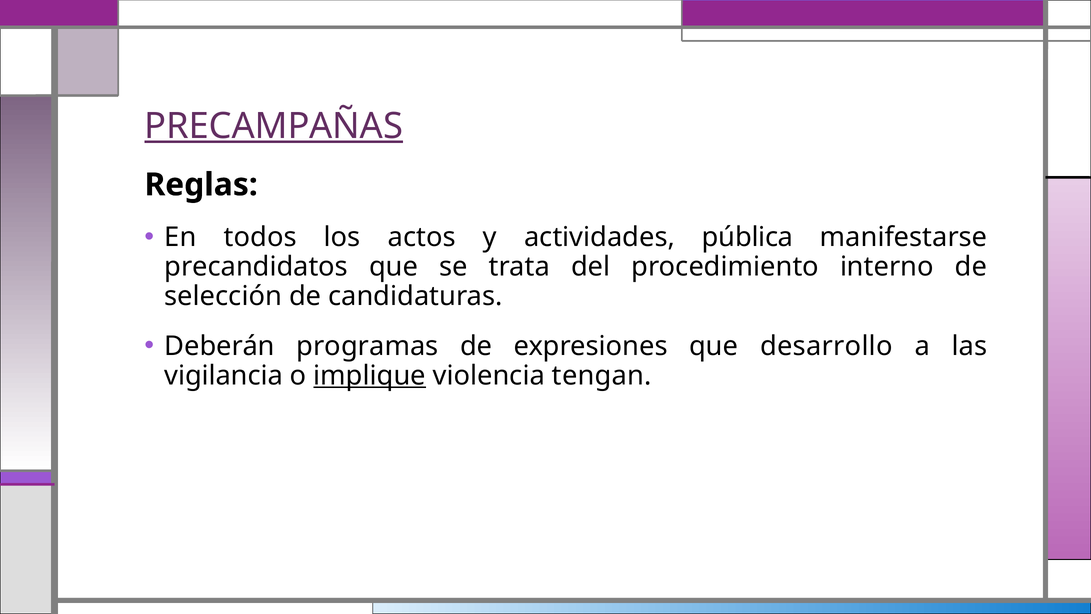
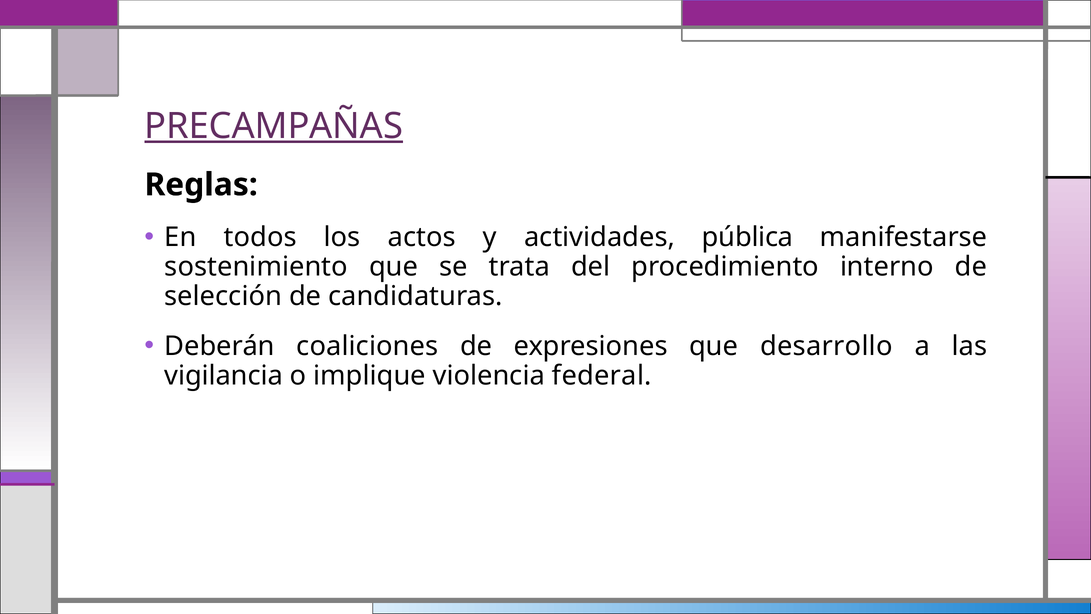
precandidatos: precandidatos -> sostenimiento
programas: programas -> coaliciones
implique underline: present -> none
tengan: tengan -> federal
